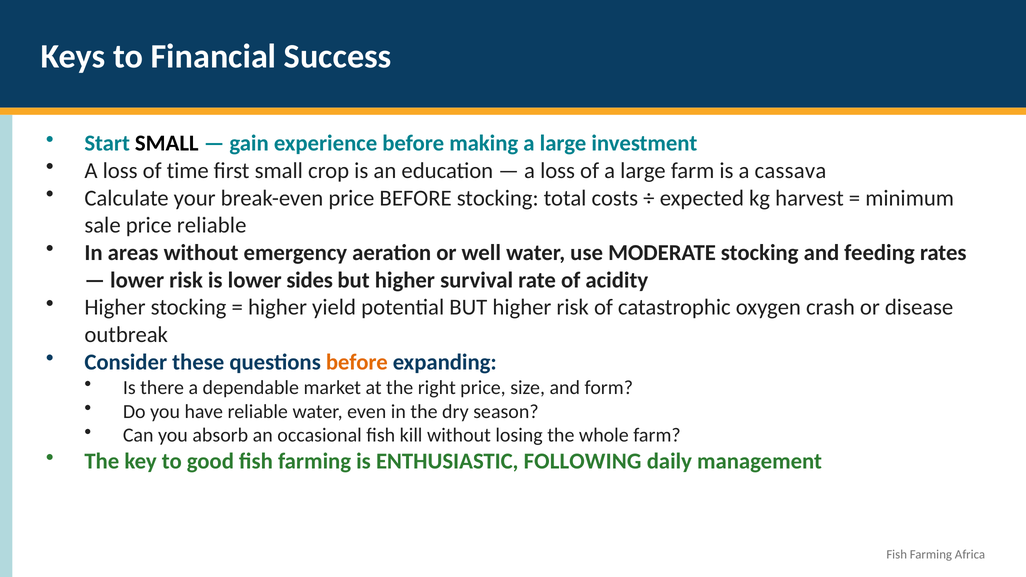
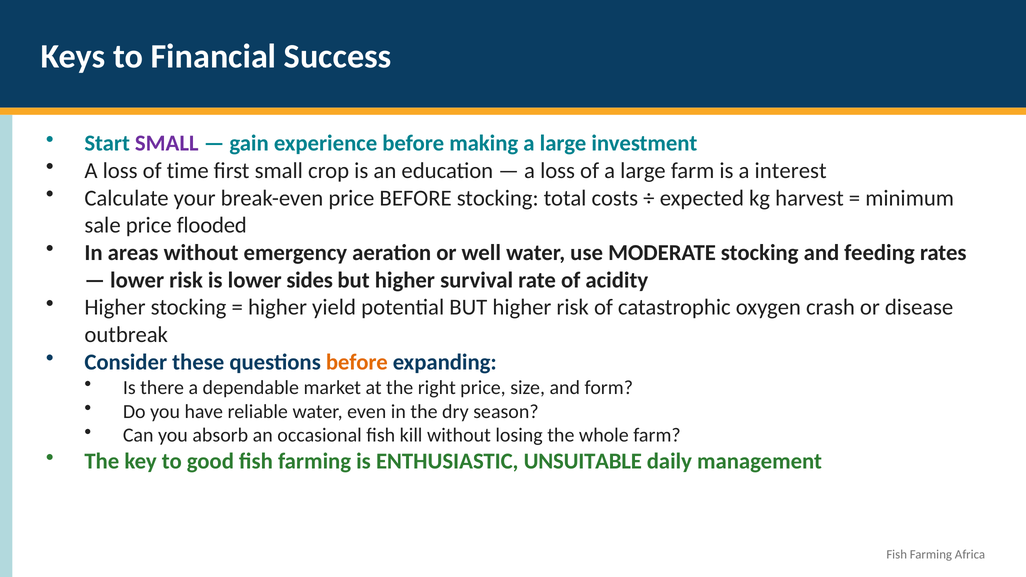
SMALL at (167, 143) colour: black -> purple
cassava: cassava -> interest
price reliable: reliable -> flooded
FOLLOWING: FOLLOWING -> UNSUITABLE
